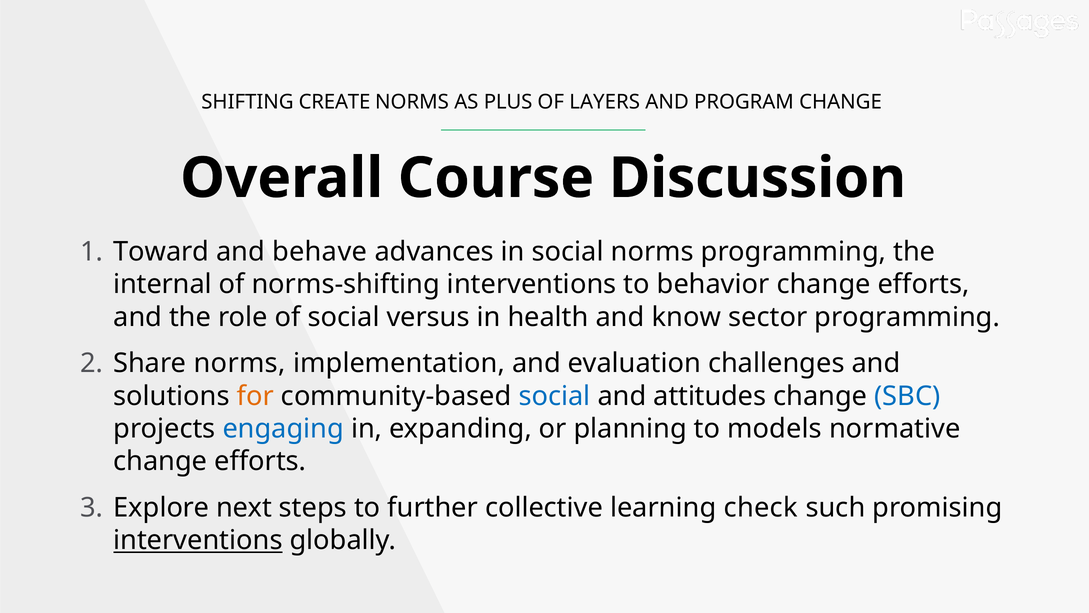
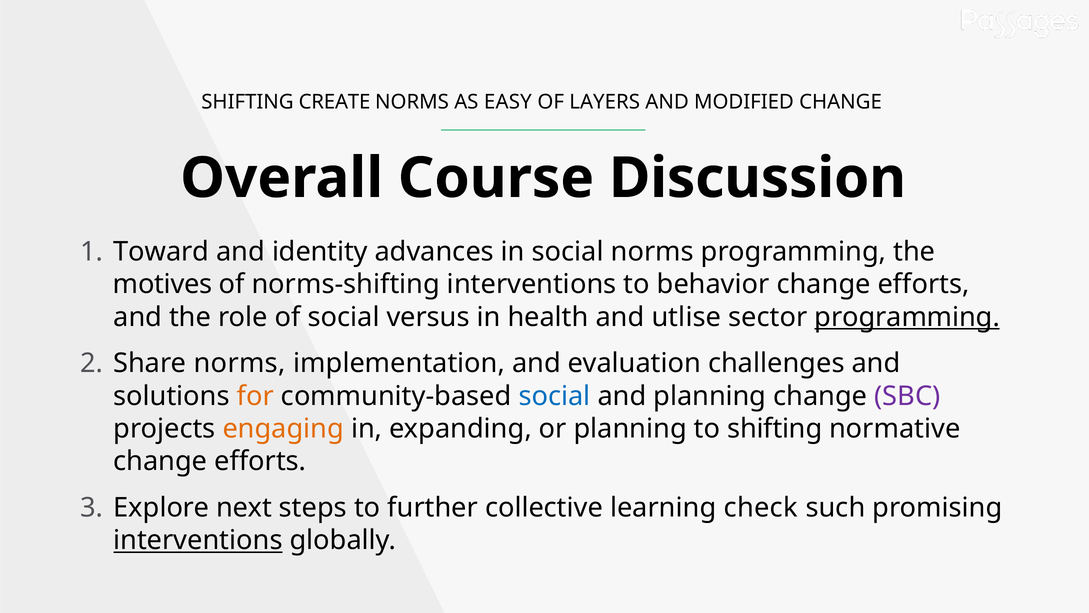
PLUS: PLUS -> EASY
PROGRAM: PROGRAM -> MODIFIED
behave: behave -> identity
internal: internal -> motives
know: know -> utlise
programming at (907, 317) underline: none -> present
and attitudes: attitudes -> planning
SBC colour: blue -> purple
engaging colour: blue -> orange
to models: models -> shifting
